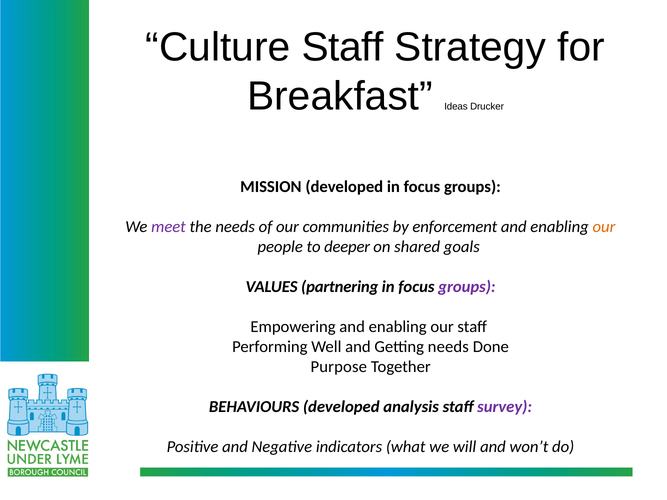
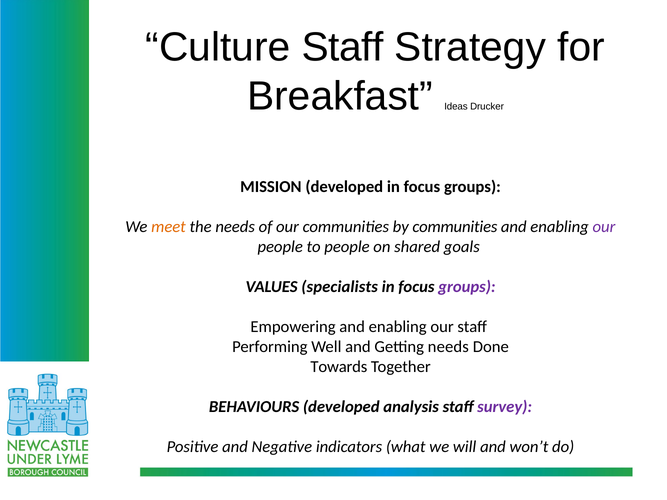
meet colour: purple -> orange
by enforcement: enforcement -> communities
our at (604, 227) colour: orange -> purple
to deeper: deeper -> people
partnering: partnering -> specialists
Purpose: Purpose -> Towards
